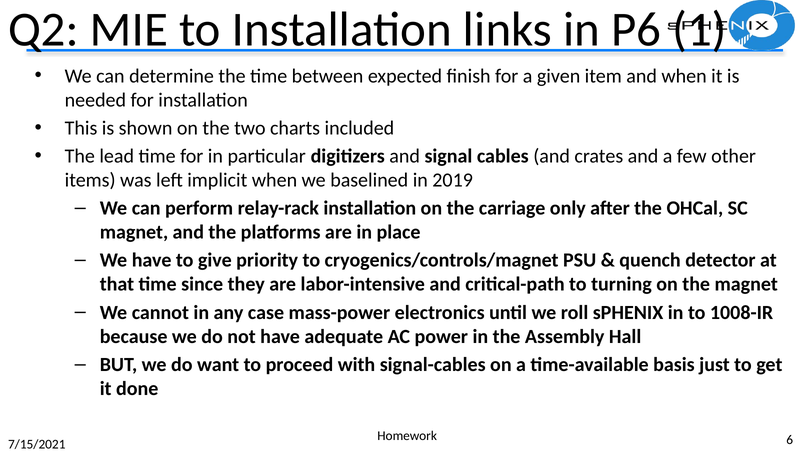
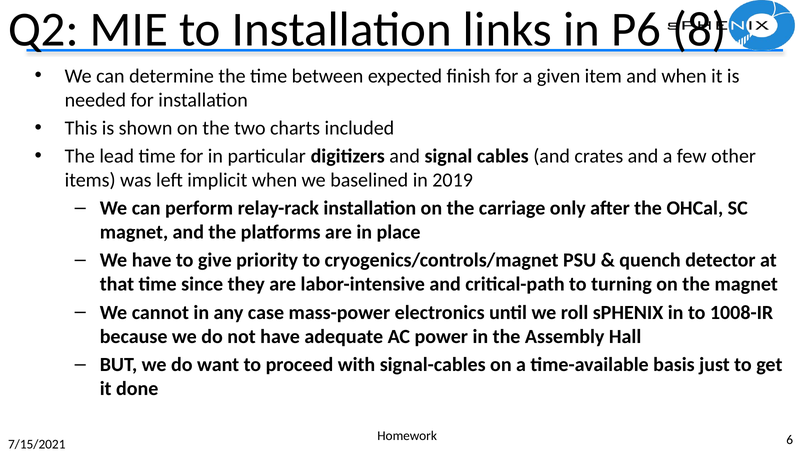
1: 1 -> 8
